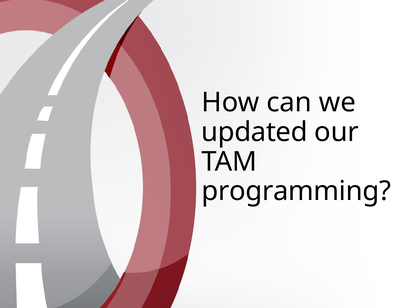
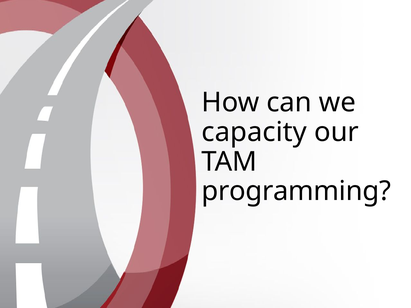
updated: updated -> capacity
